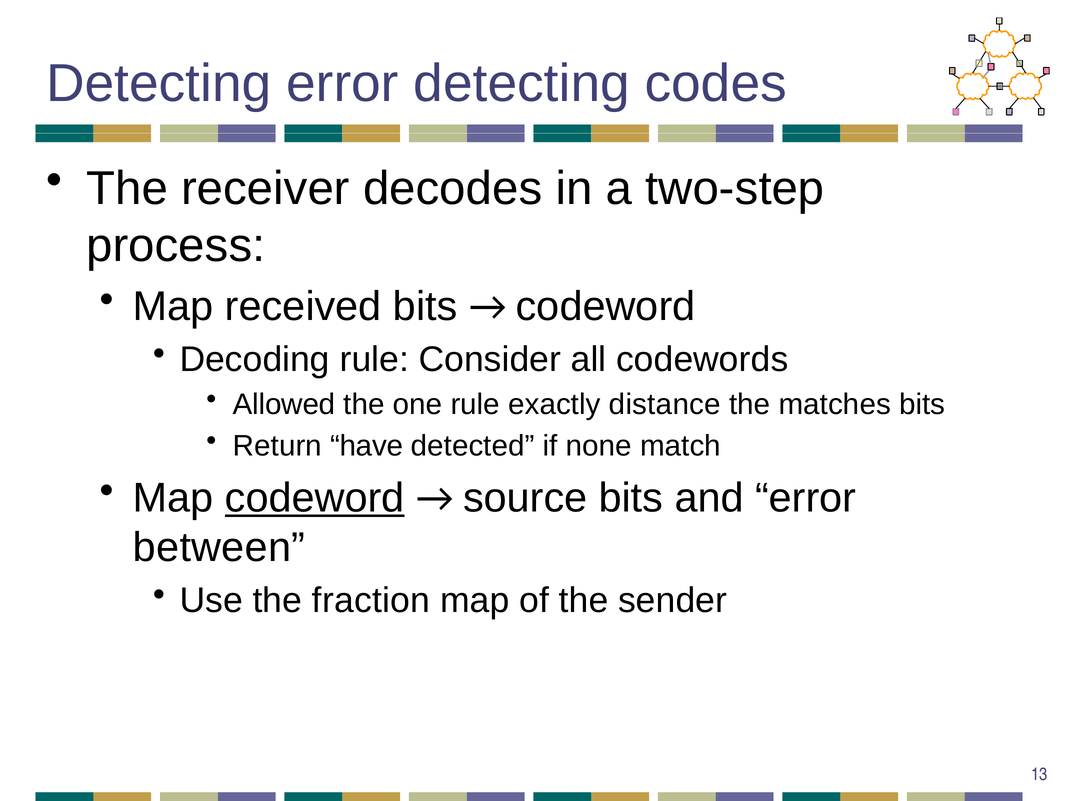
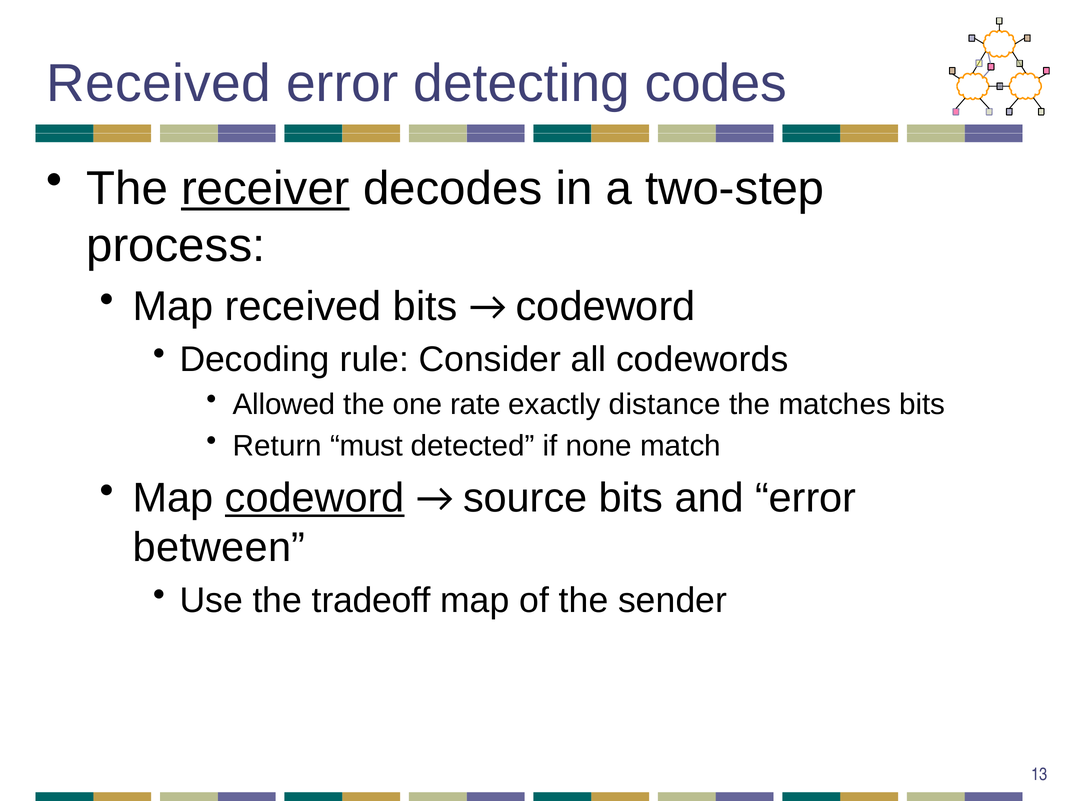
Detecting at (159, 84): Detecting -> Received
receiver underline: none -> present
one rule: rule -> rate
have: have -> must
fraction: fraction -> tradeoff
